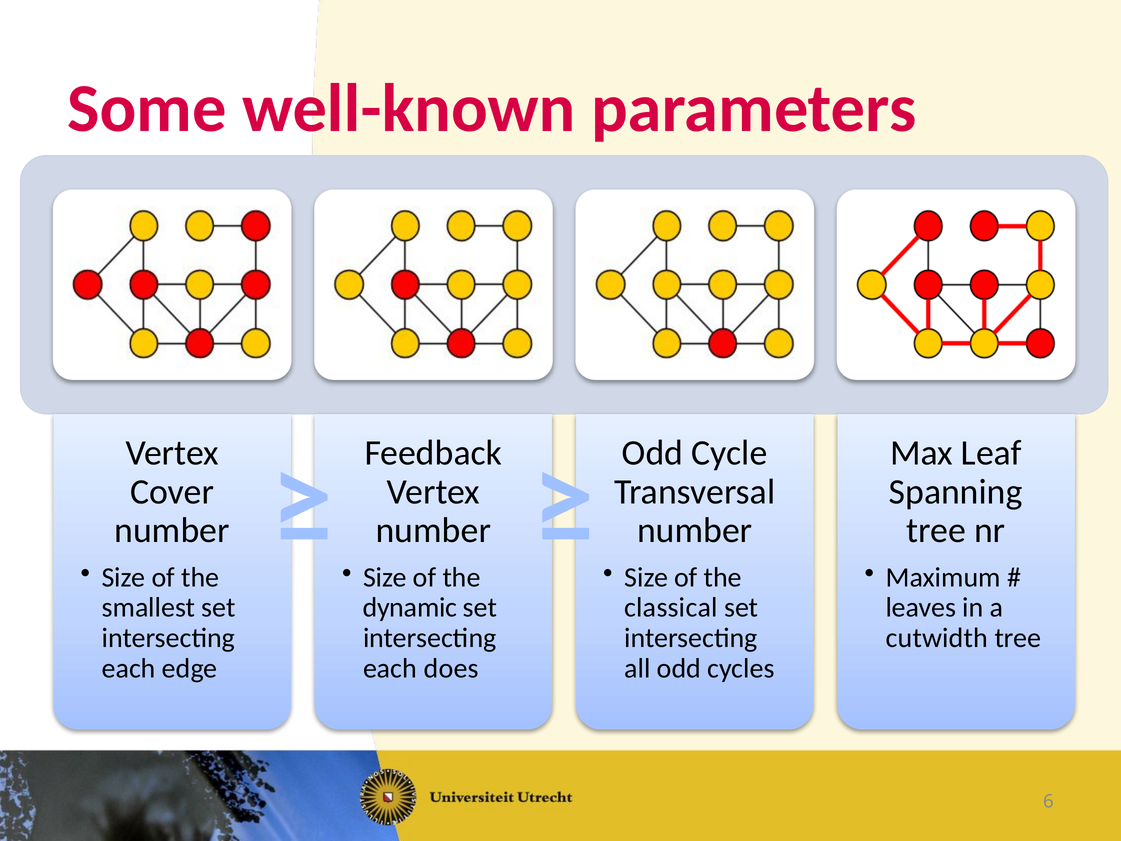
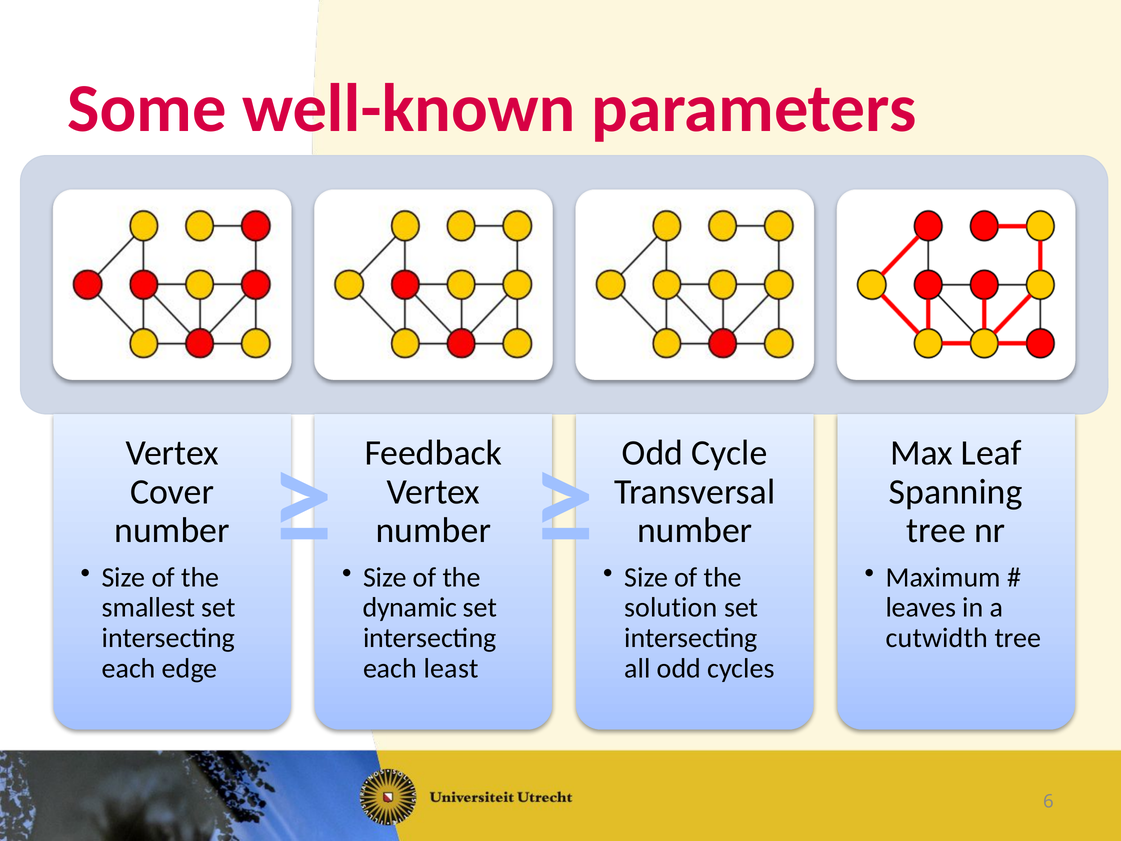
classical: classical -> solution
does: does -> least
